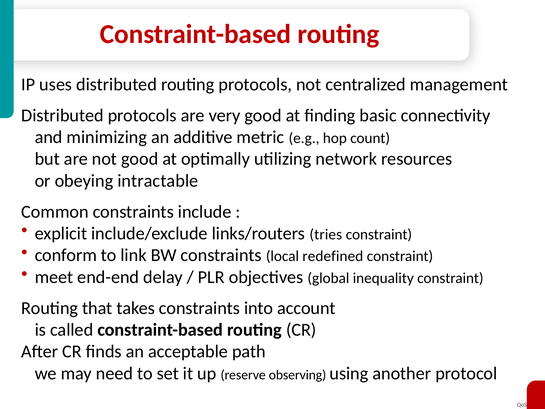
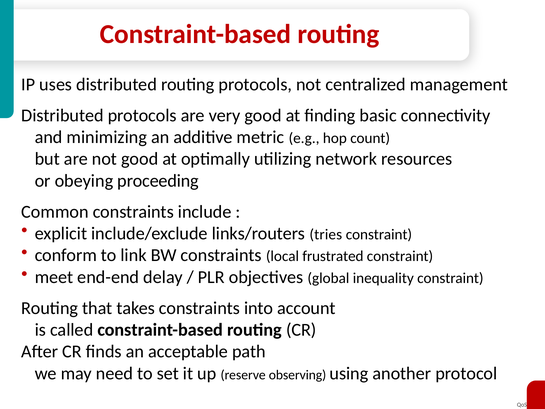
intractable: intractable -> proceeding
redefined: redefined -> frustrated
